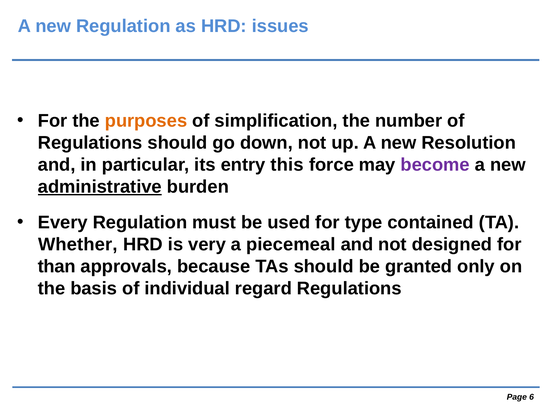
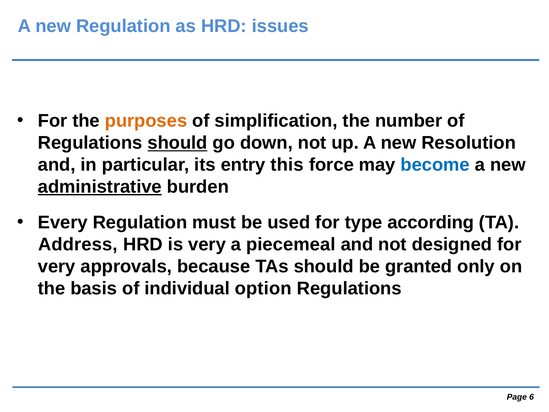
should at (178, 143) underline: none -> present
become colour: purple -> blue
contained: contained -> according
Whether: Whether -> Address
than at (57, 266): than -> very
regard: regard -> option
